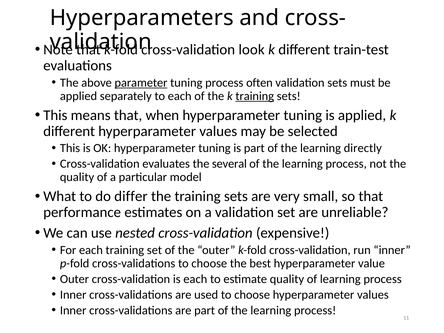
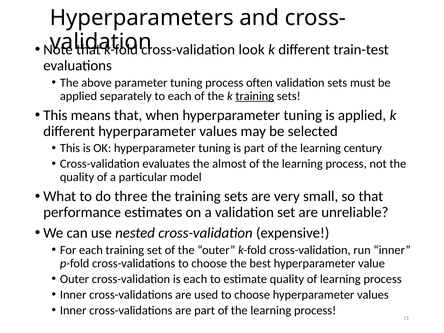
parameter underline: present -> none
directly: directly -> century
several: several -> almost
differ: differ -> three
